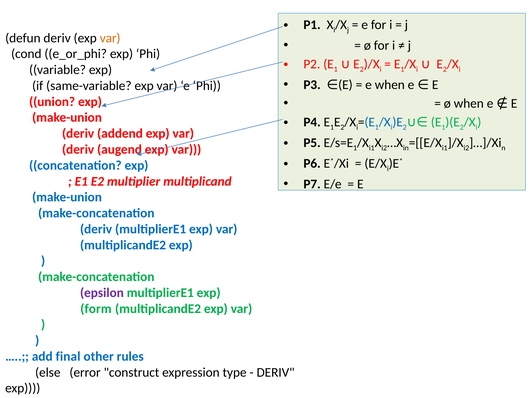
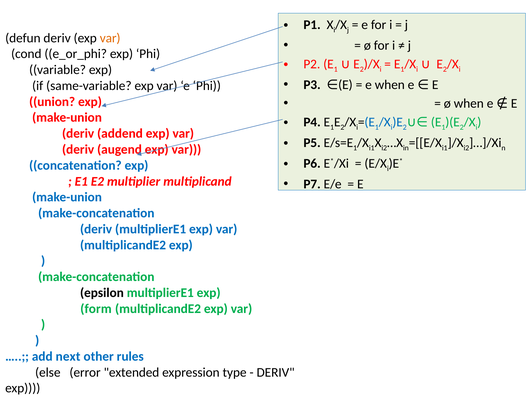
epsilon colour: purple -> black
final: final -> next
construct: construct -> extended
